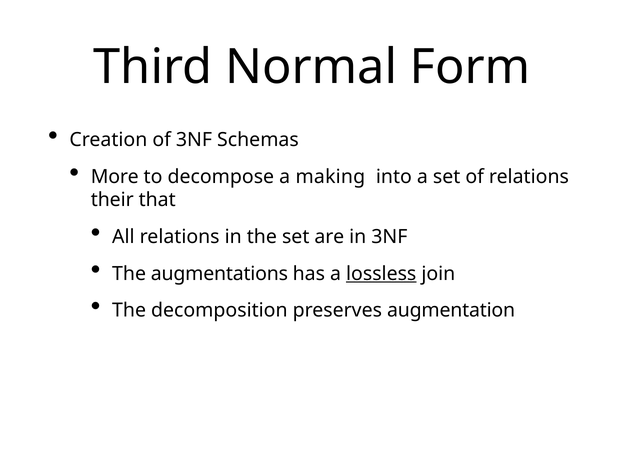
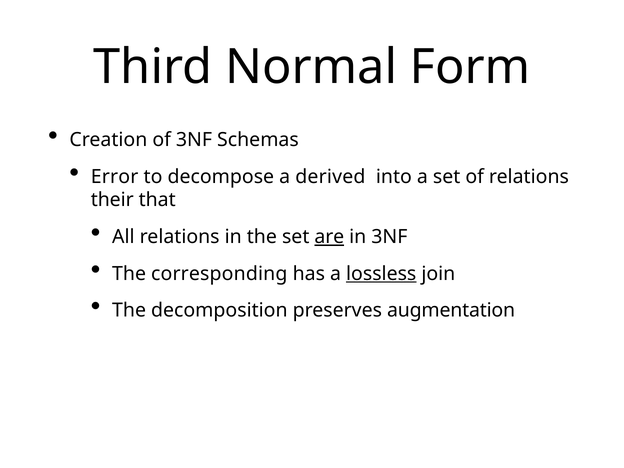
More: More -> Error
making: making -> derived
are underline: none -> present
augmentations: augmentations -> corresponding
